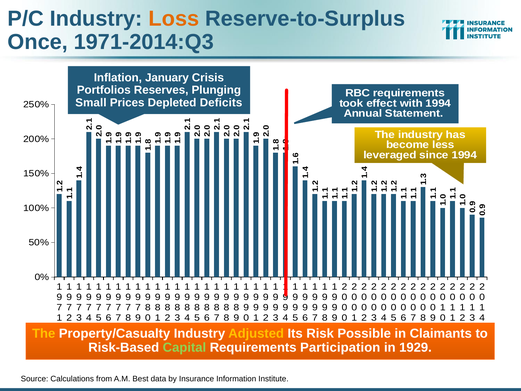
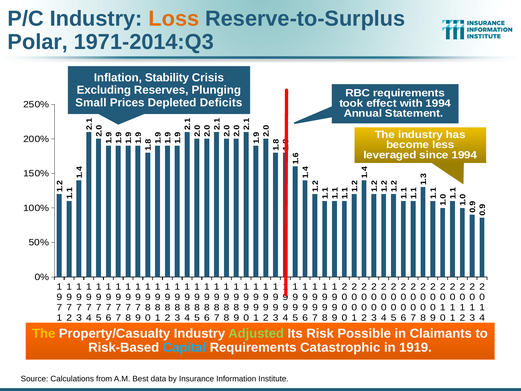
Once: Once -> Polar
January: January -> Stability
Portfolios: Portfolios -> Excluding
Adjusted colour: yellow -> light green
Capital colour: light green -> light blue
Participation: Participation -> Catastrophic
1929: 1929 -> 1919
